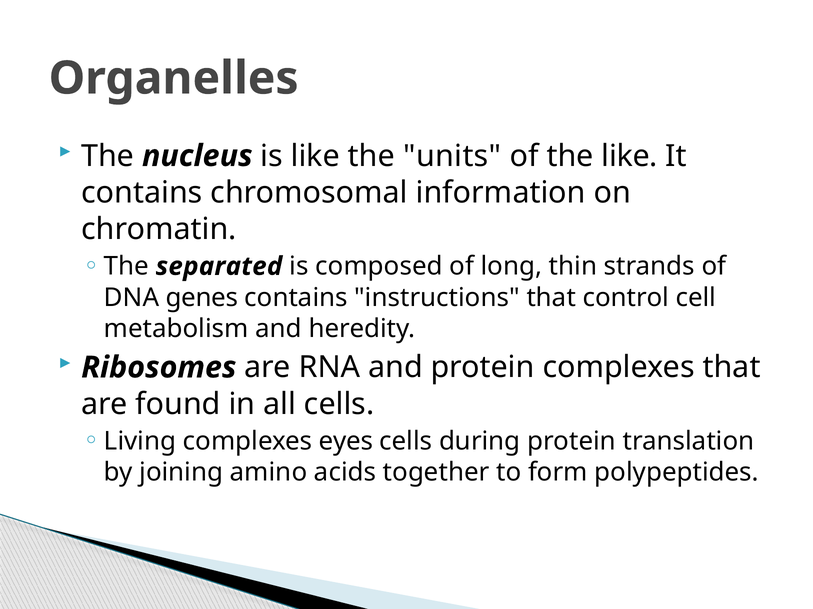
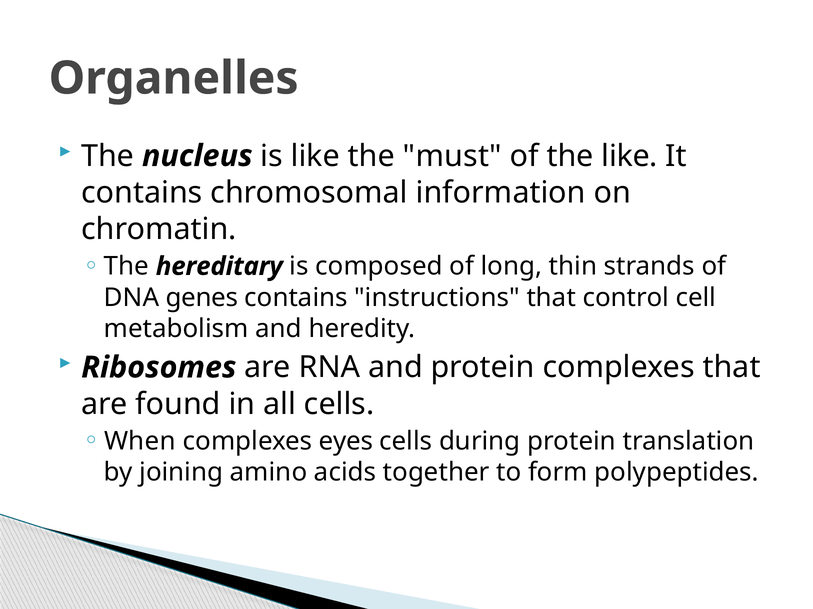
units: units -> must
separated: separated -> hereditary
Living: Living -> When
